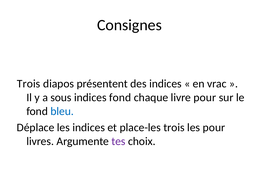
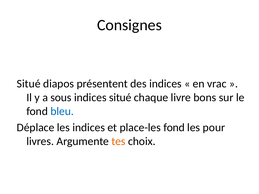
Trois at (29, 84): Trois -> Situé
indices fond: fond -> situé
livre pour: pour -> bons
place-les trois: trois -> fond
tes colour: purple -> orange
